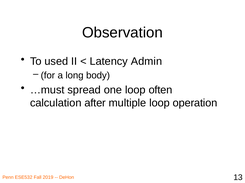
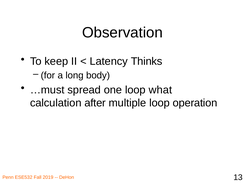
used: used -> keep
Admin: Admin -> Thinks
often: often -> what
